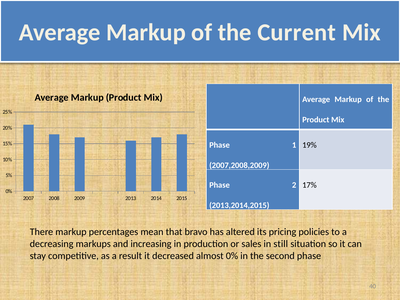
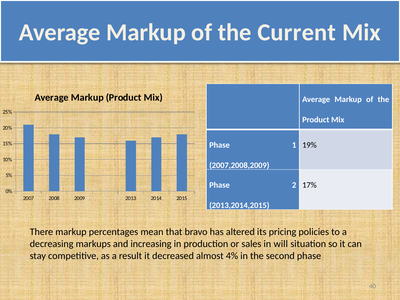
still: still -> will
almost 0%: 0% -> 4%
